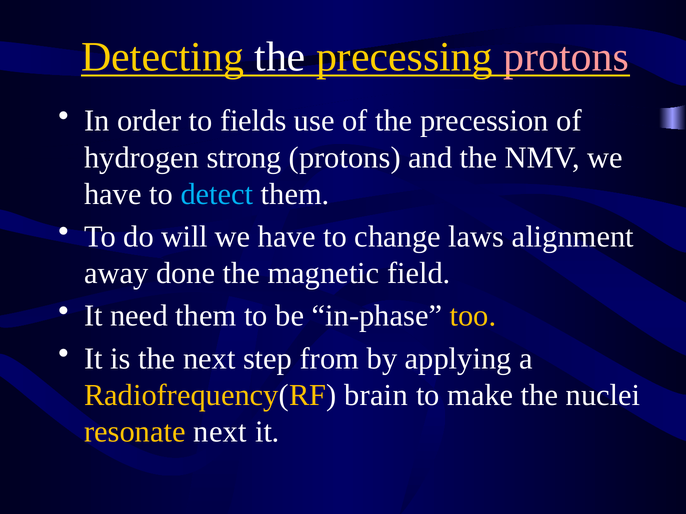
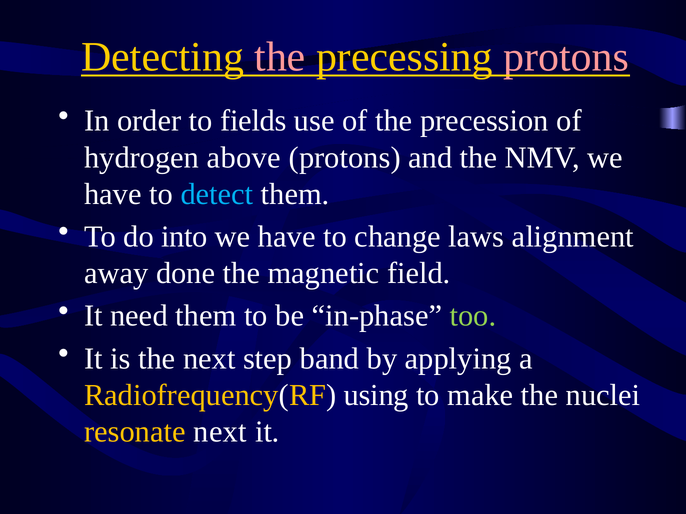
the at (280, 57) colour: white -> pink
strong: strong -> above
will: will -> into
too colour: yellow -> light green
from: from -> band
brain: brain -> using
